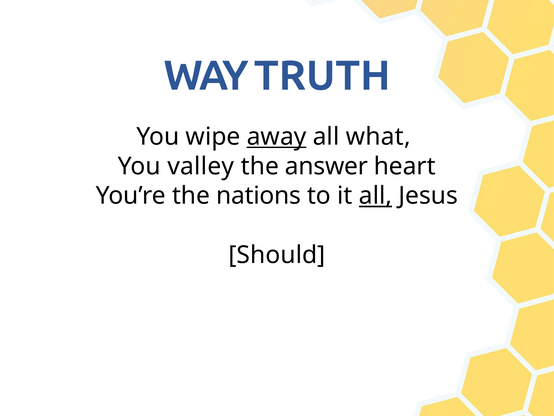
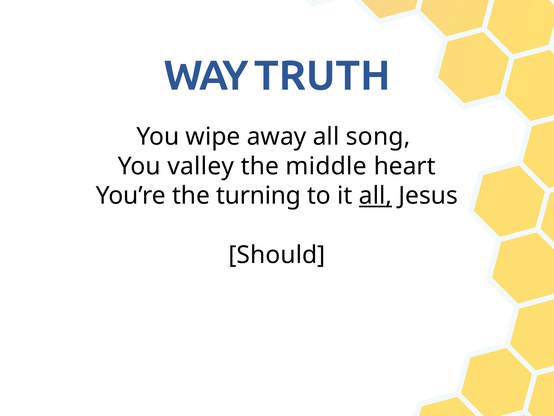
away underline: present -> none
what: what -> song
answer: answer -> middle
nations: nations -> turning
